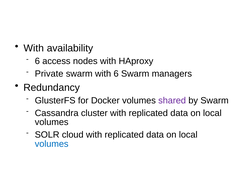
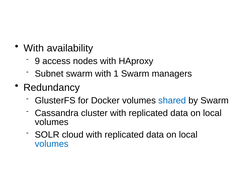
6 at (37, 61): 6 -> 9
Private: Private -> Subnet
with 6: 6 -> 1
shared colour: purple -> blue
